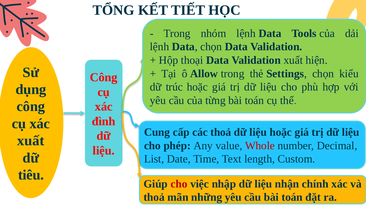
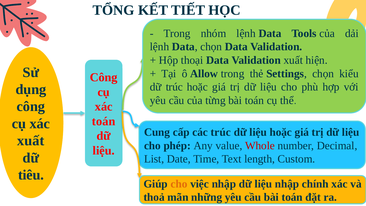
đình at (104, 121): đình -> toán
các thoả: thoả -> trúc
cho at (179, 184) colour: red -> orange
liệu nhận: nhận -> nhập
